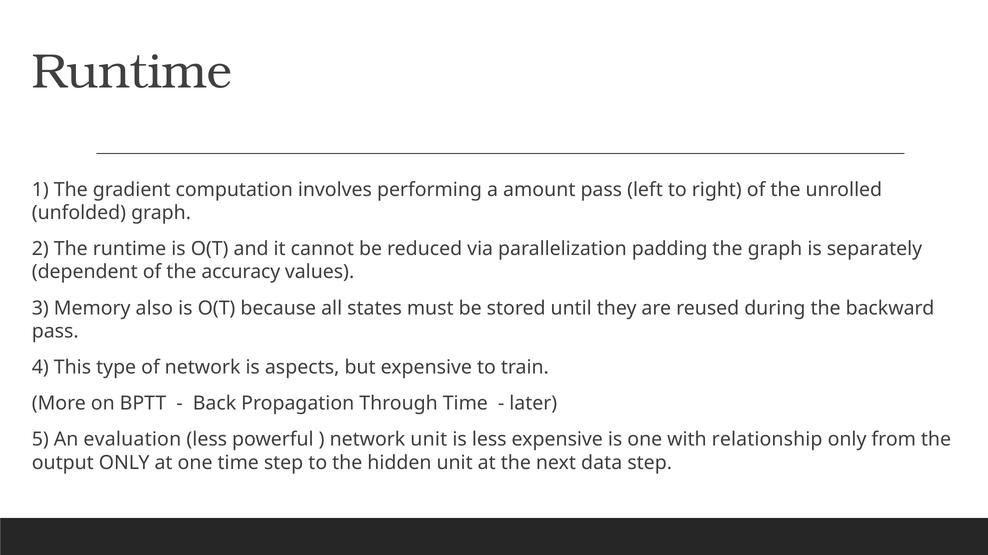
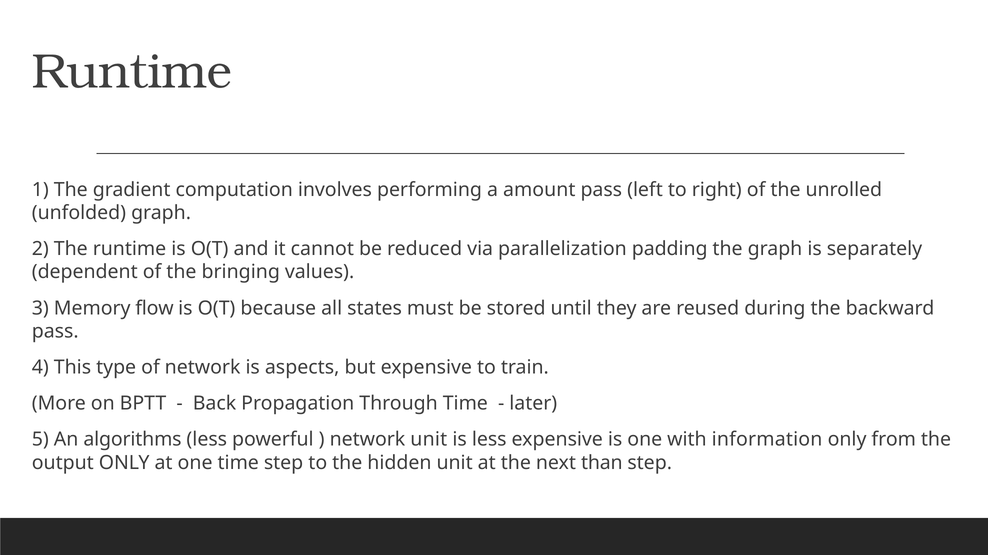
accuracy: accuracy -> bringing
also: also -> flow
evaluation: evaluation -> algorithms
relationship: relationship -> information
data: data -> than
